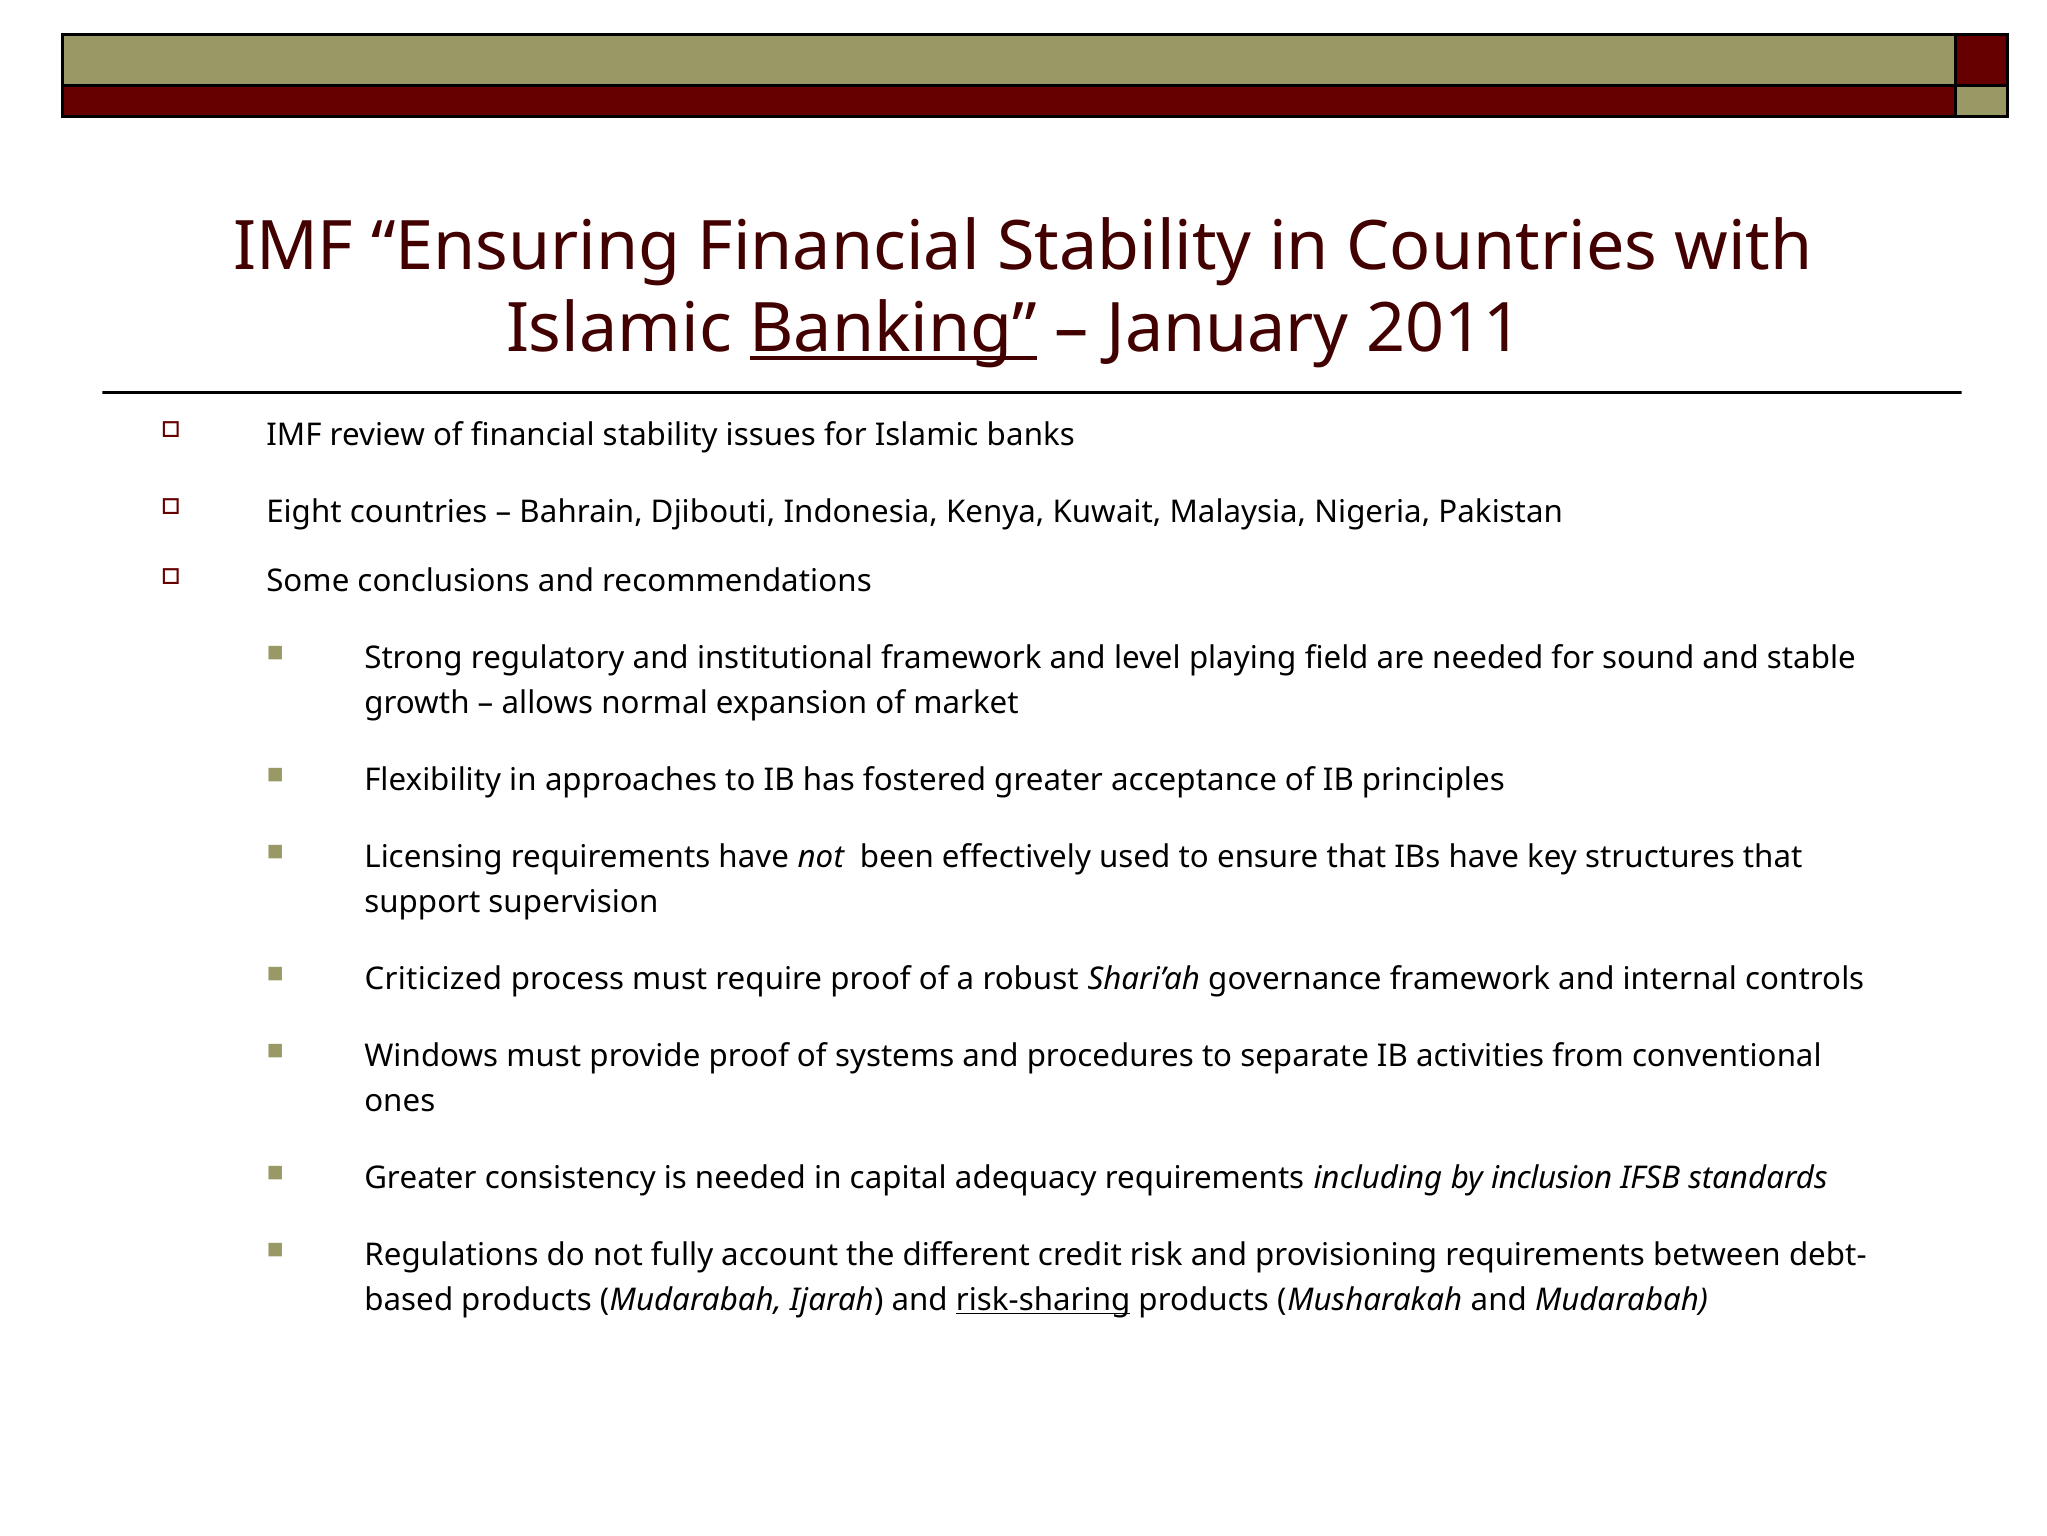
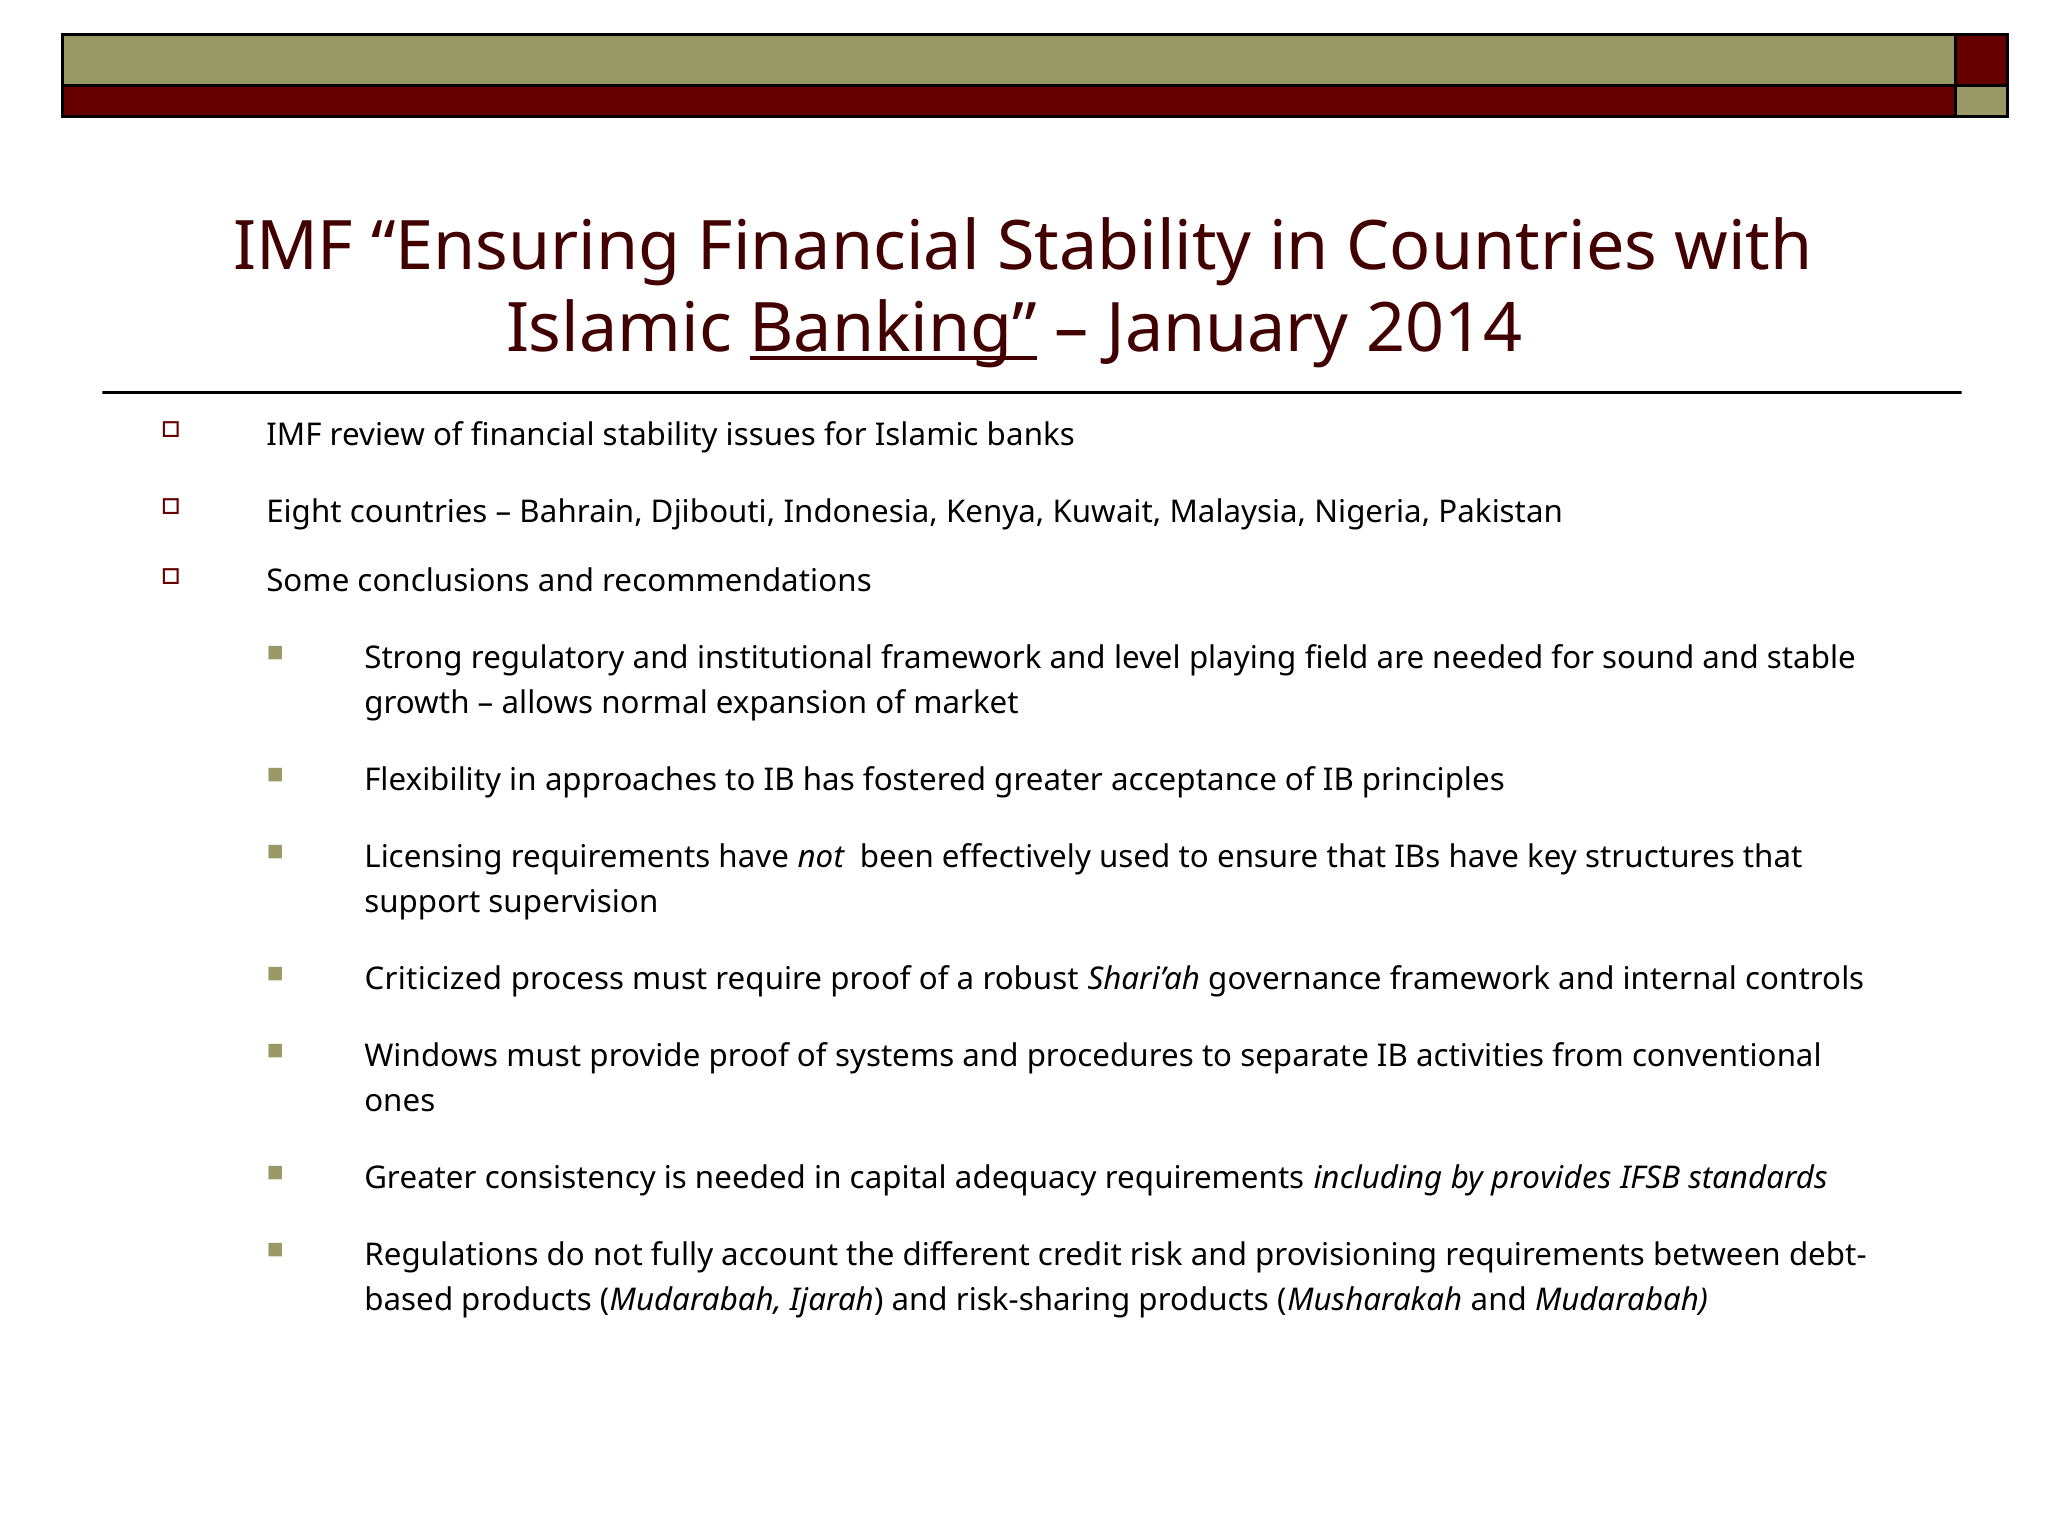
2011: 2011 -> 2014
inclusion: inclusion -> provides
risk-sharing underline: present -> none
